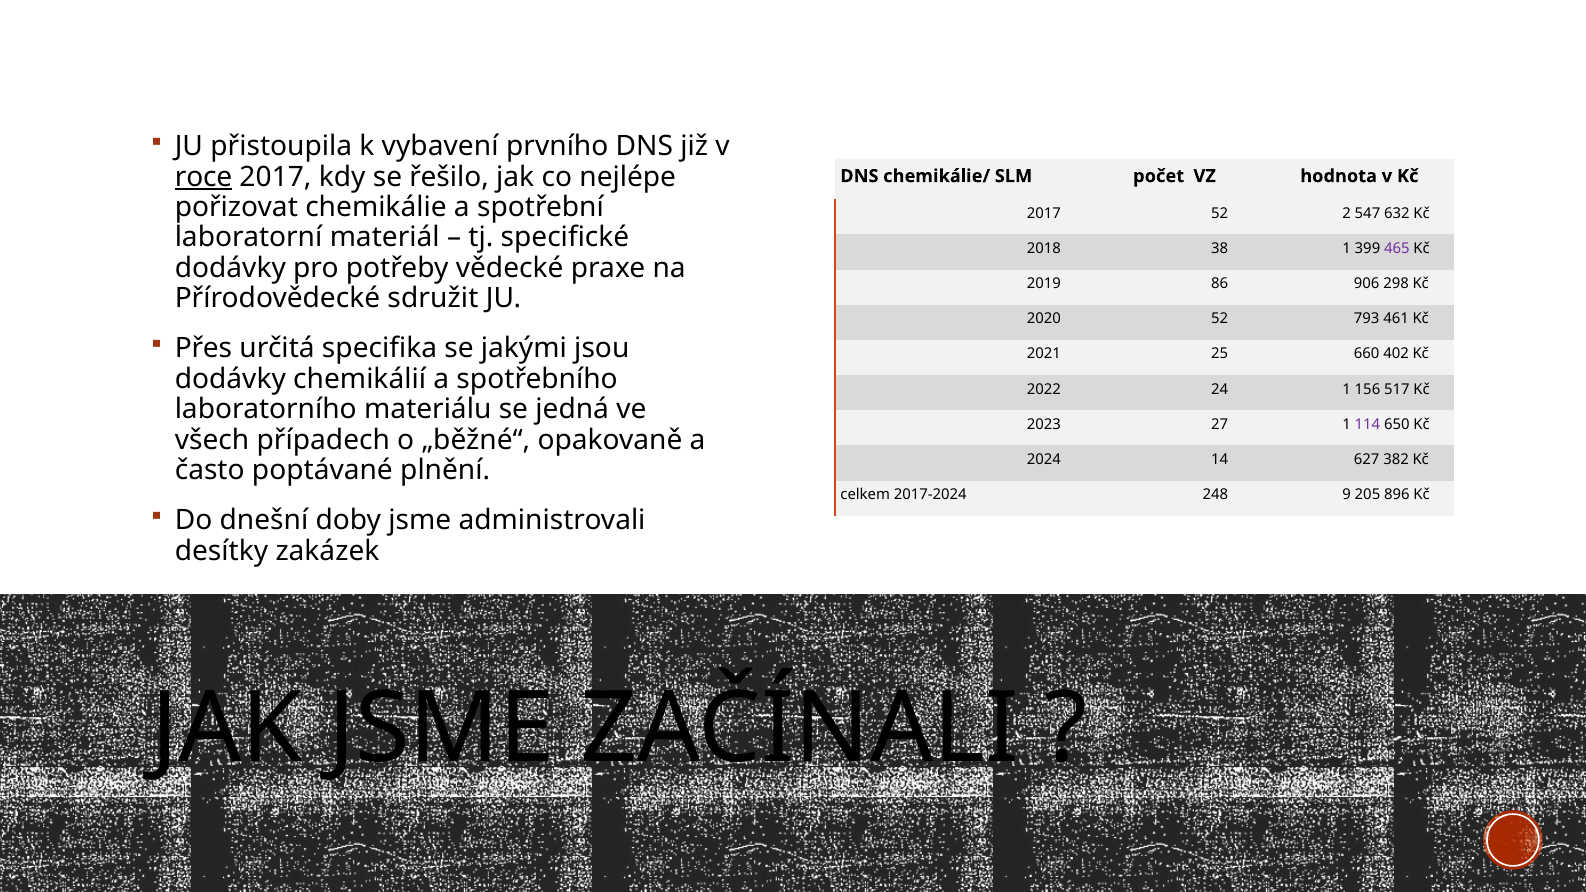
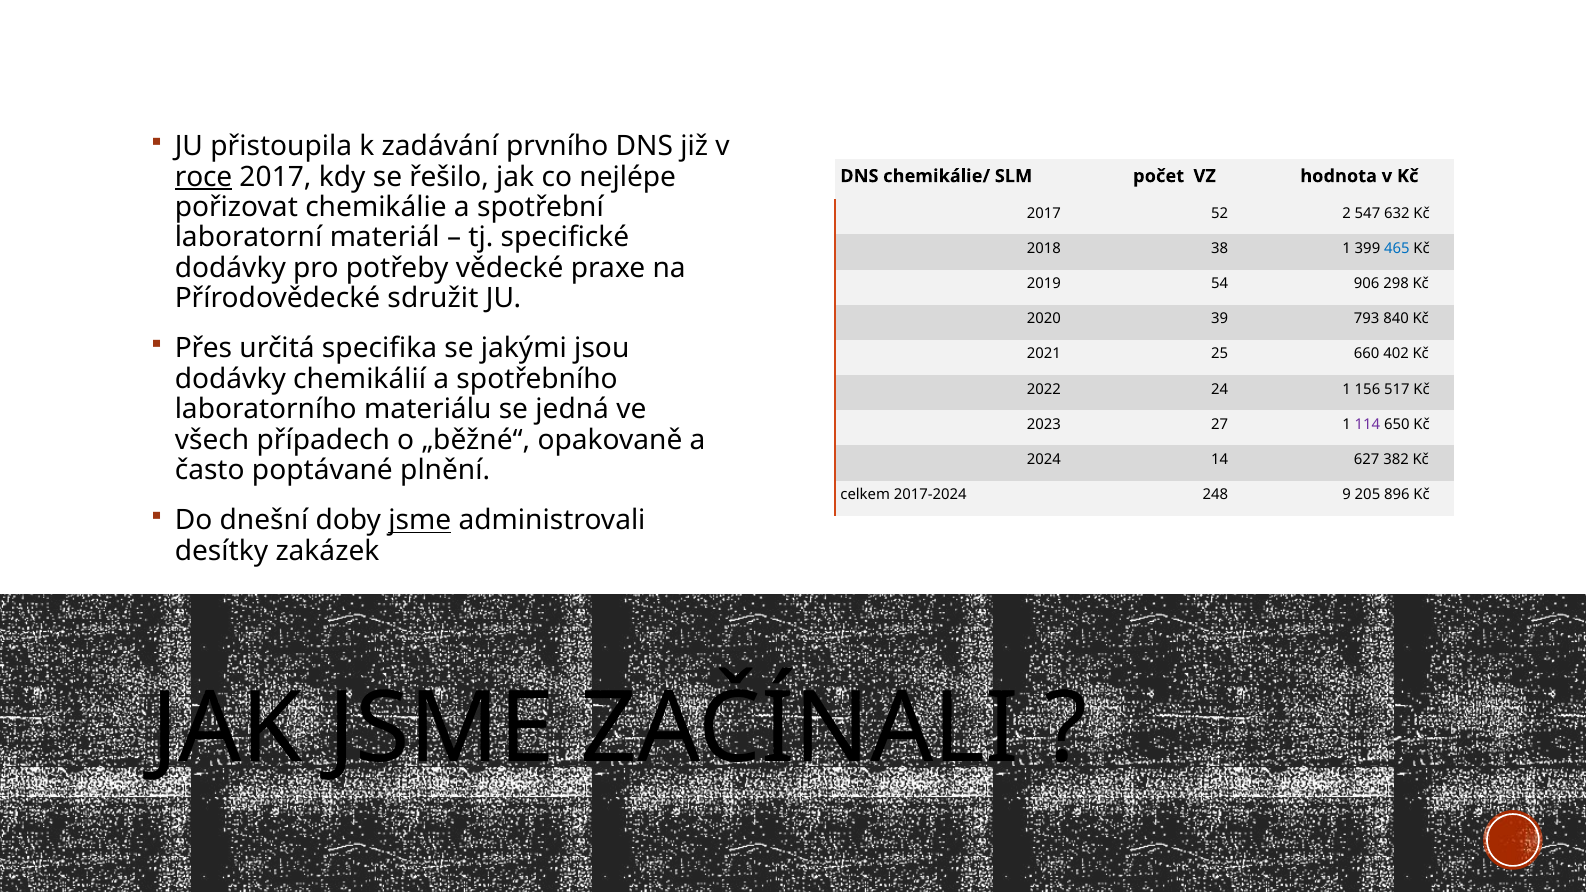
vybavení: vybavení -> zadávání
465 colour: purple -> blue
86: 86 -> 54
2020 52: 52 -> 39
461: 461 -> 840
jsme at (420, 520) underline: none -> present
